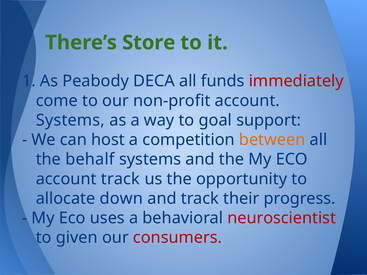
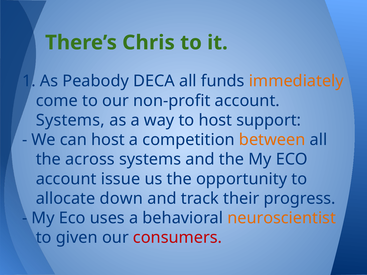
Store: Store -> Chris
immediately colour: red -> orange
to goal: goal -> host
behalf: behalf -> across
account track: track -> issue
neuroscientist colour: red -> orange
